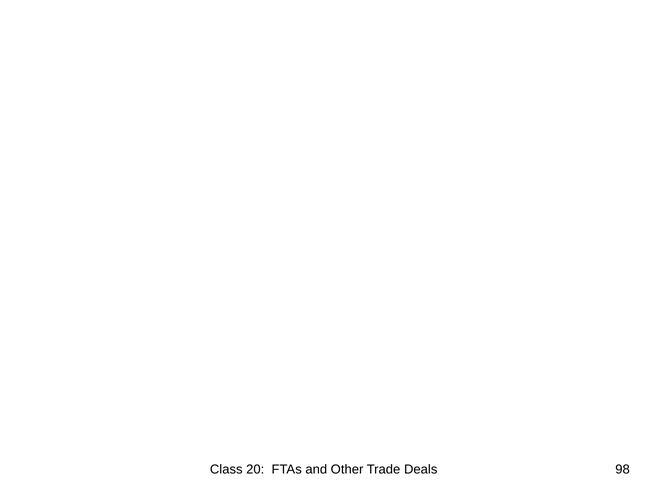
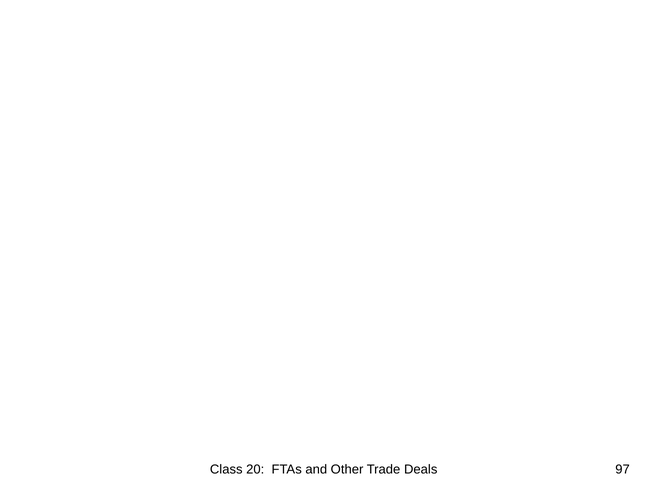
98: 98 -> 97
